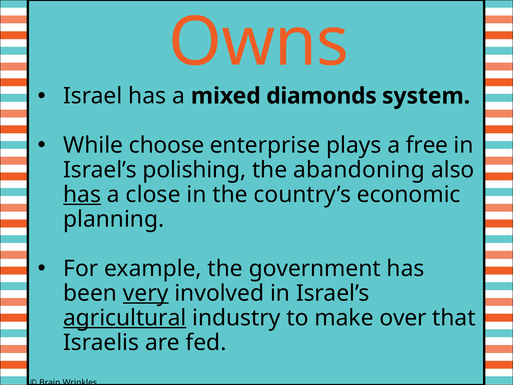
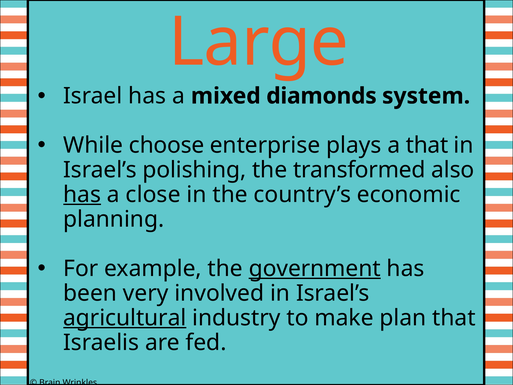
Owns: Owns -> Large
a free: free -> that
abandoning: abandoning -> transformed
government underline: none -> present
very underline: present -> none
over: over -> plan
